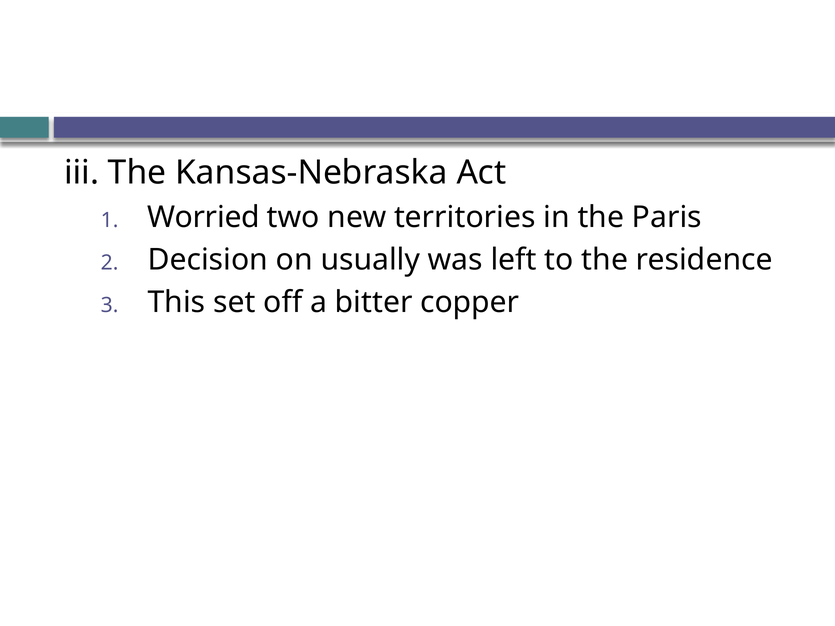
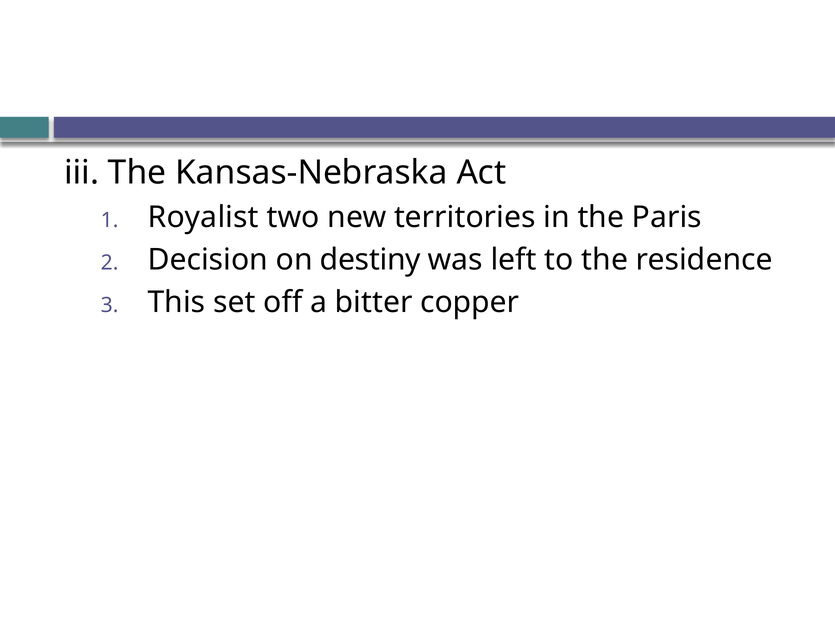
Worried: Worried -> Royalist
usually: usually -> destiny
